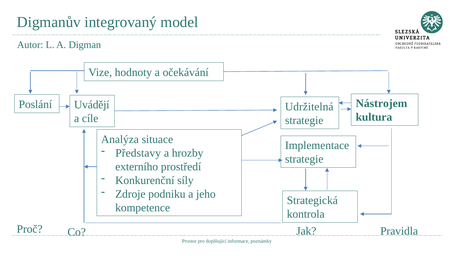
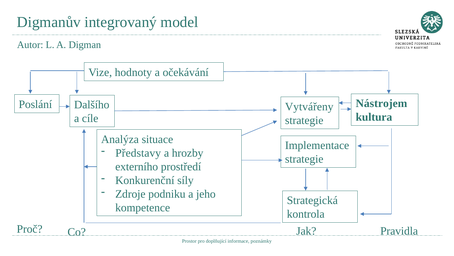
Uvádějí: Uvádějí -> Dalšího
Udržitelná: Udržitelná -> Vytvářeny
